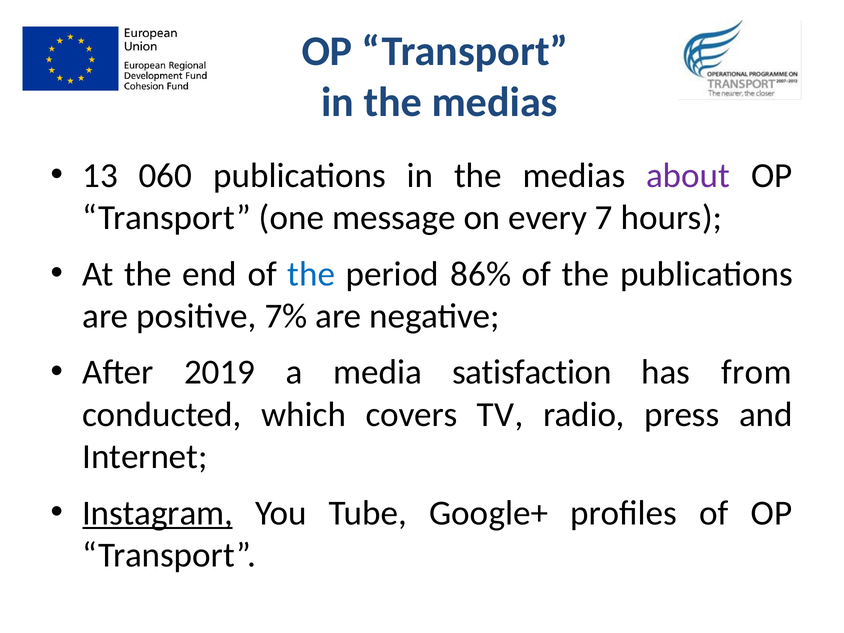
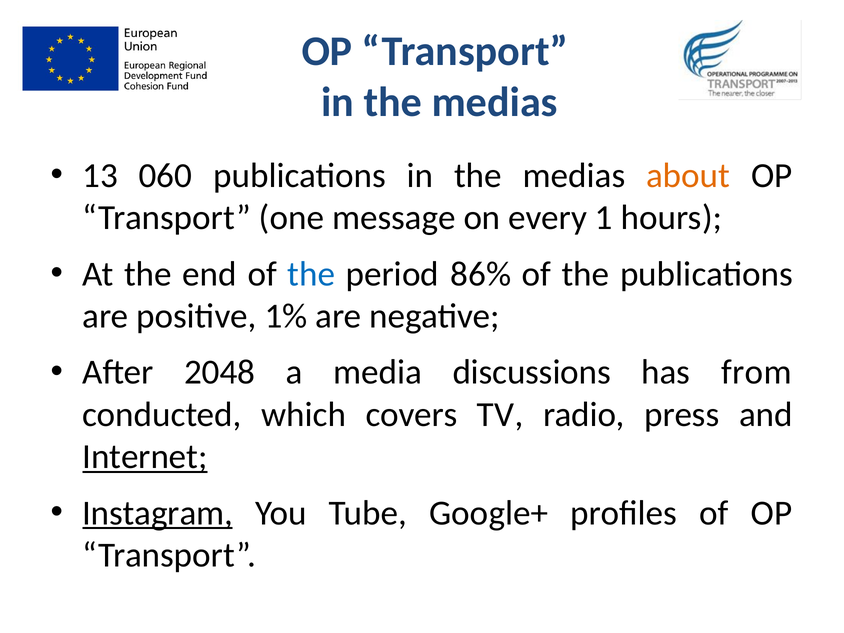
about colour: purple -> orange
7: 7 -> 1
7%: 7% -> 1%
2019: 2019 -> 2048
satisfaction: satisfaction -> discussions
Internet underline: none -> present
